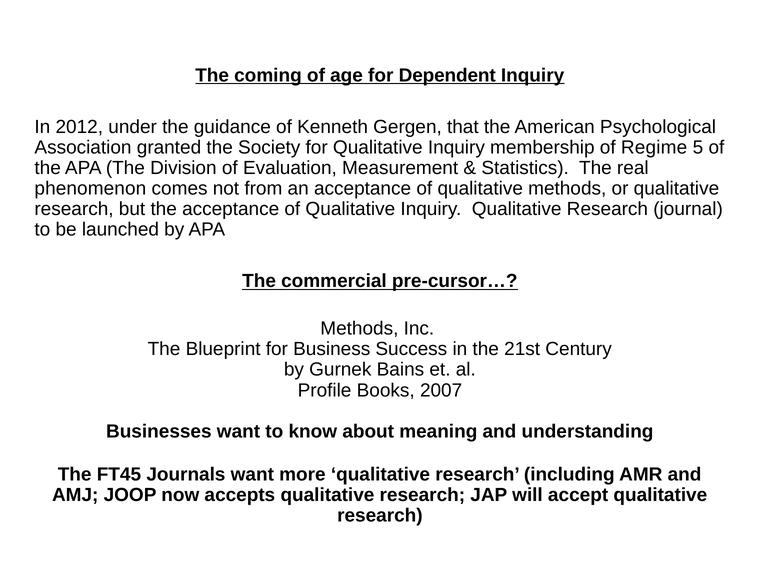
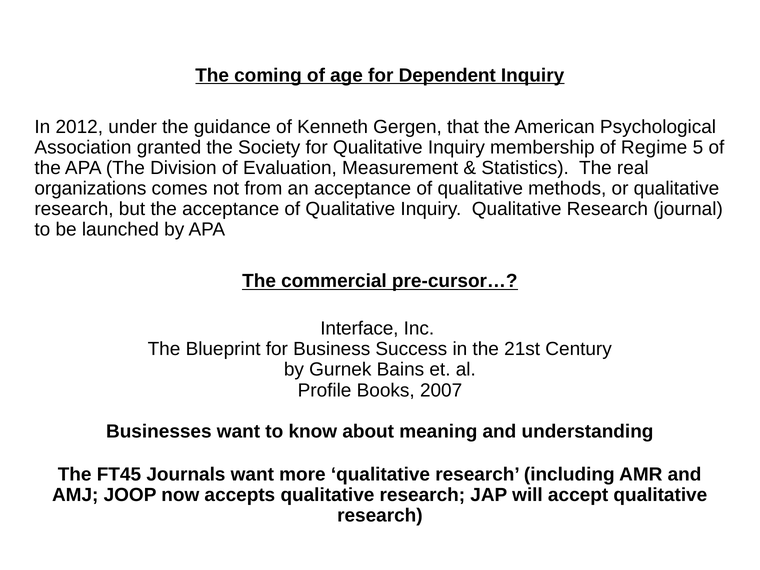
phenomenon: phenomenon -> organizations
Methods at (359, 329): Methods -> Interface
